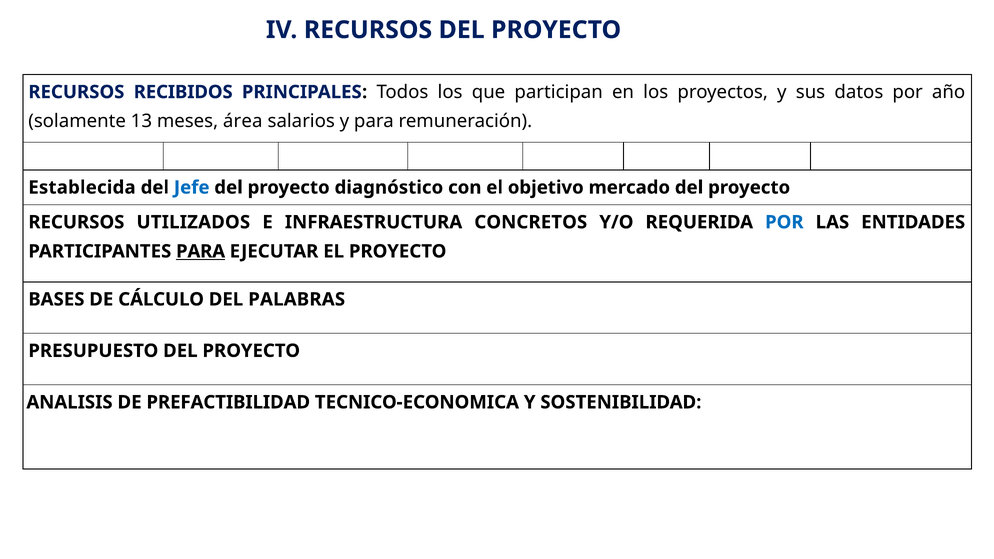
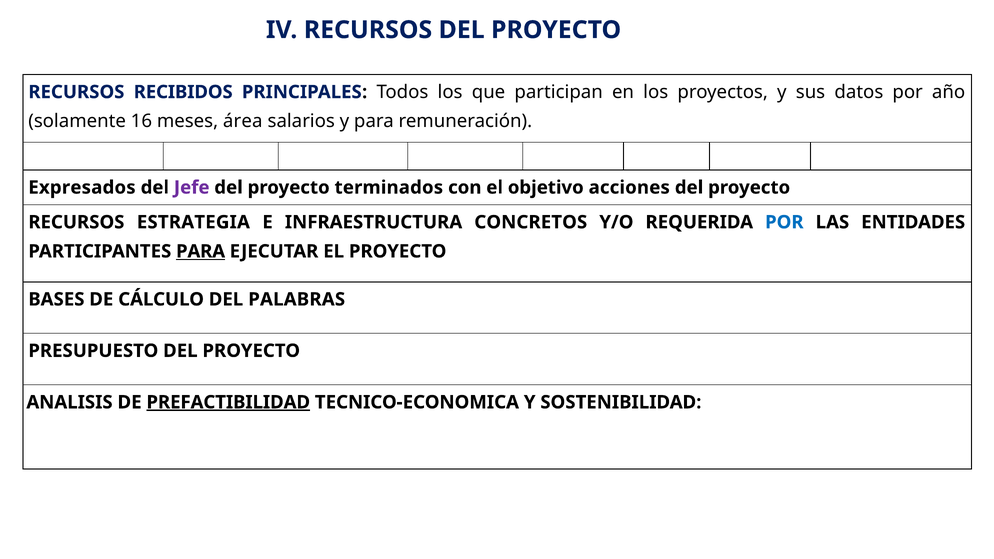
13: 13 -> 16
Establecida: Establecida -> Expresados
Jefe colour: blue -> purple
diagnóstico: diagnóstico -> terminados
mercado: mercado -> acciones
UTILIZADOS: UTILIZADOS -> ESTRATEGIA
PREFACTIBILIDAD underline: none -> present
